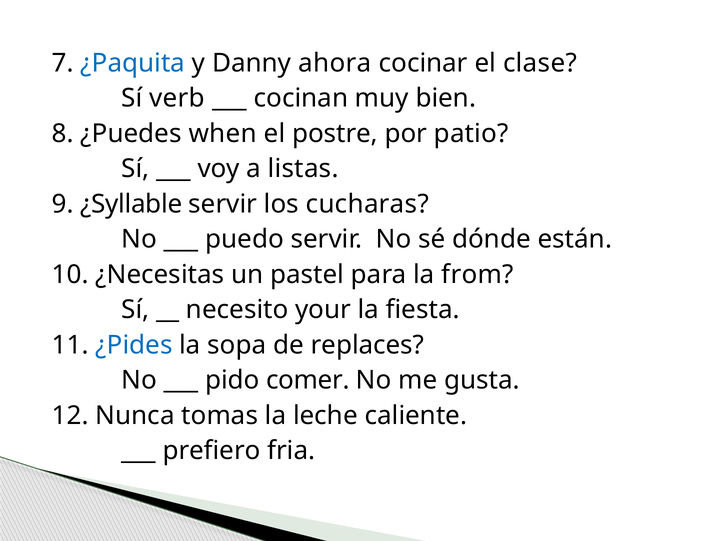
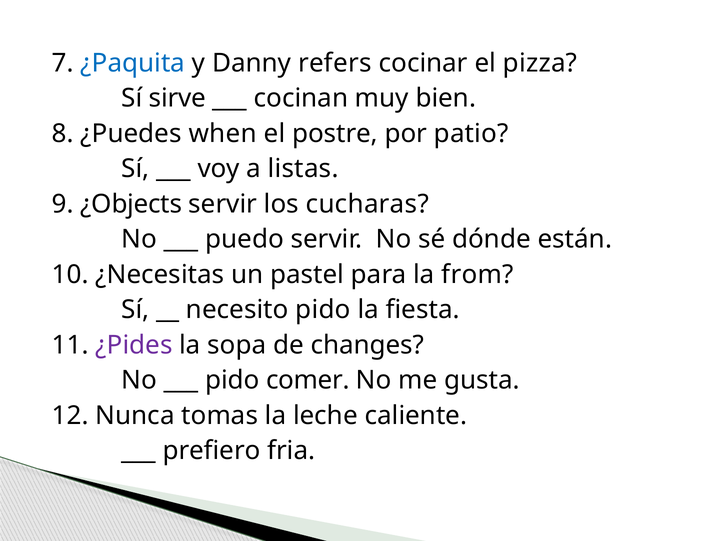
ahora: ahora -> refers
clase: clase -> pizza
verb: verb -> sirve
¿Syllable: ¿Syllable -> ¿Objects
necesito your: your -> pido
¿Pides colour: blue -> purple
replaces: replaces -> changes
